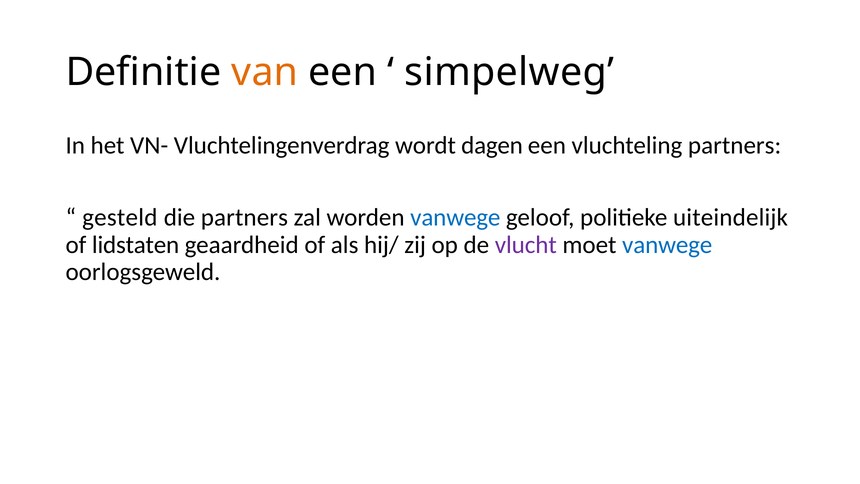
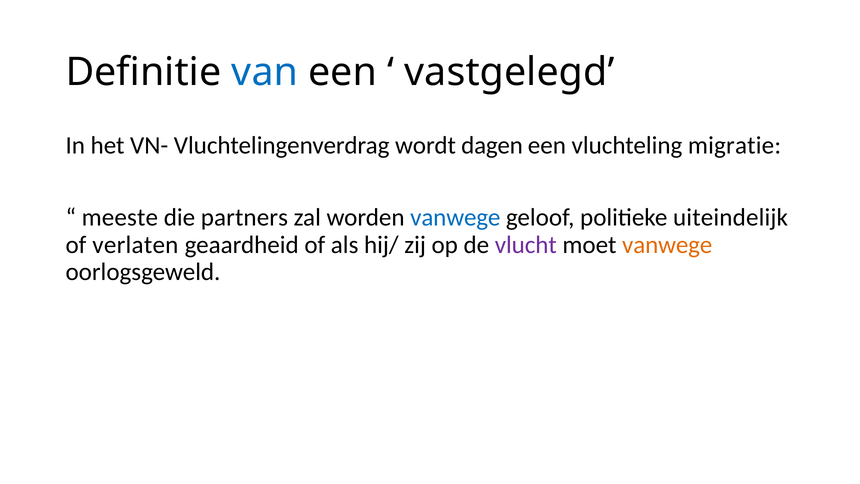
van colour: orange -> blue
simpelweg: simpelweg -> vastgelegd
vluchteling partners: partners -> migratie
gesteld: gesteld -> meeste
lidstaten: lidstaten -> verlaten
vanwege at (667, 245) colour: blue -> orange
